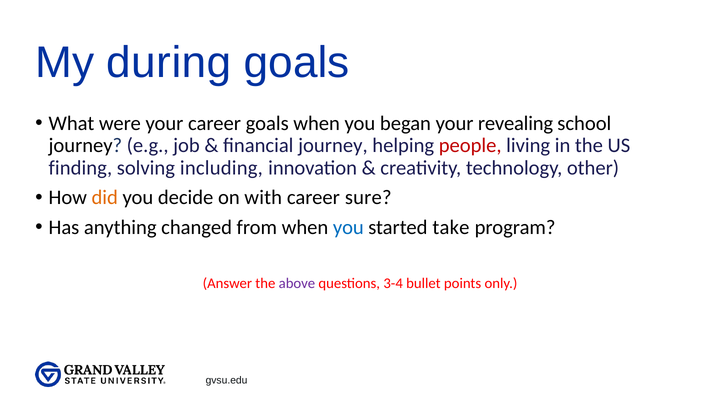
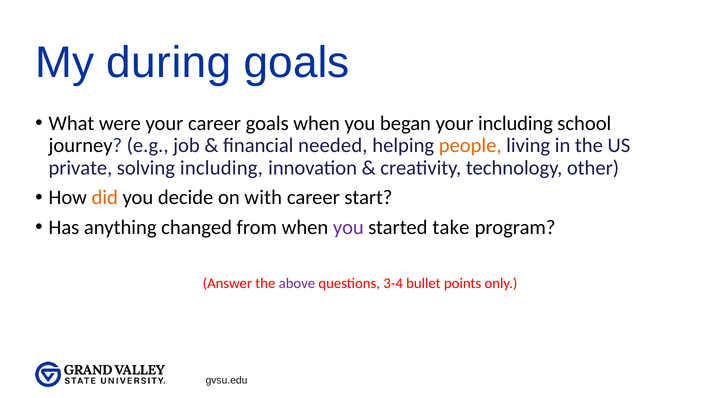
your revealing: revealing -> including
financial journey: journey -> needed
people colour: red -> orange
finding: finding -> private
sure: sure -> start
you at (348, 227) colour: blue -> purple
